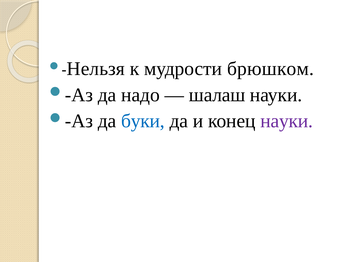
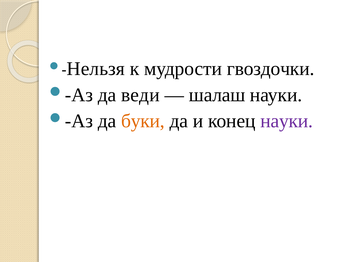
брюшком: брюшком -> гвоздочки
надо: надо -> веди
буки colour: blue -> orange
